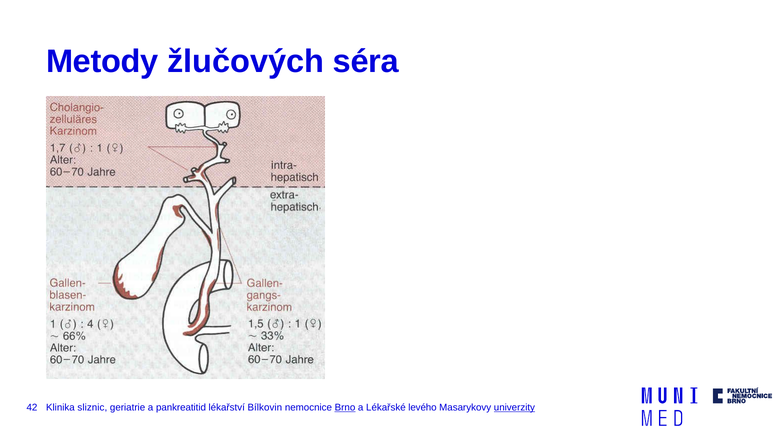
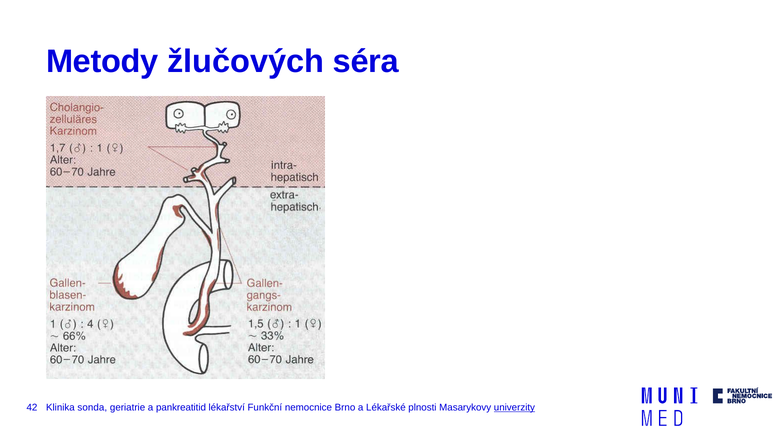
sliznic: sliznic -> sonda
Bílkovin: Bílkovin -> Funkční
Brno underline: present -> none
levého: levého -> plnosti
